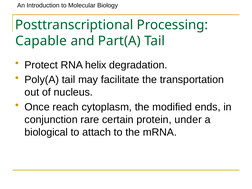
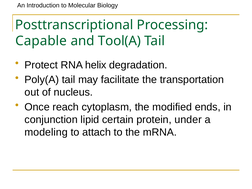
Part(A: Part(A -> Tool(A
rare: rare -> lipid
biological: biological -> modeling
